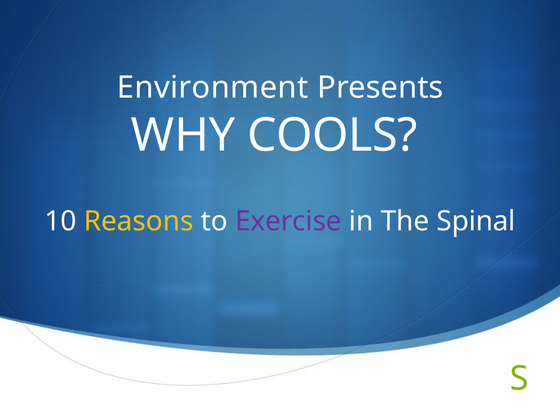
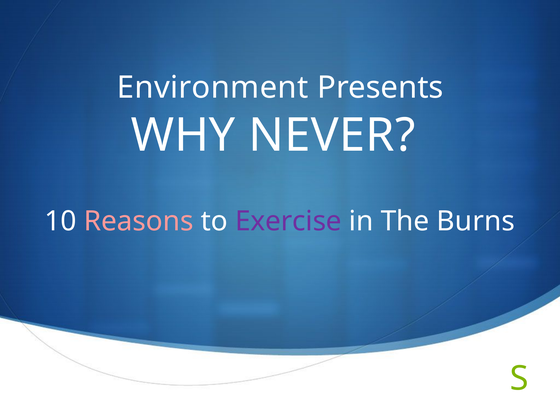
COOLS: COOLS -> NEVER
Reasons colour: yellow -> pink
Spinal: Spinal -> Burns
